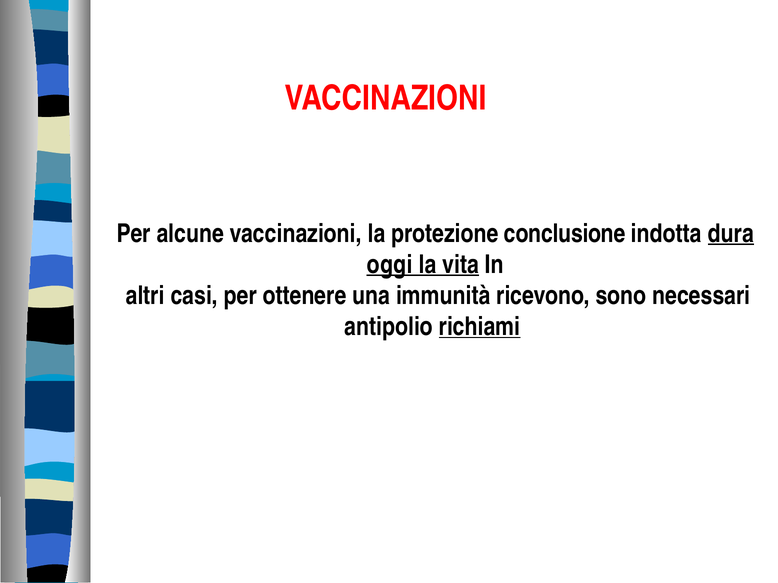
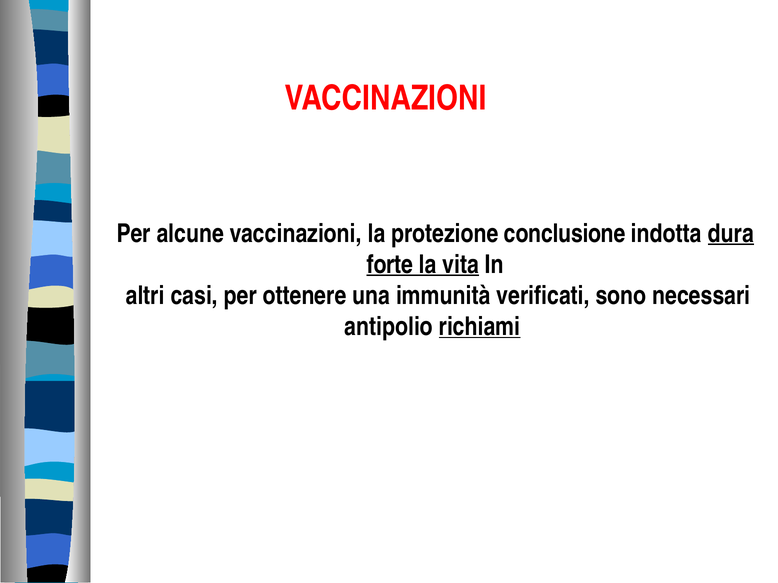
oggi: oggi -> forte
ricevono: ricevono -> verificati
